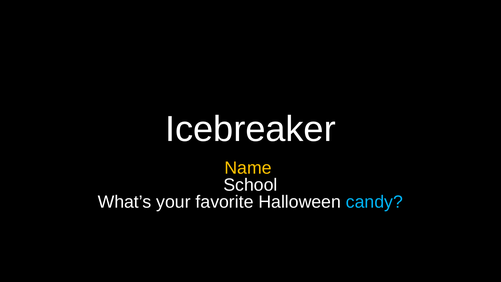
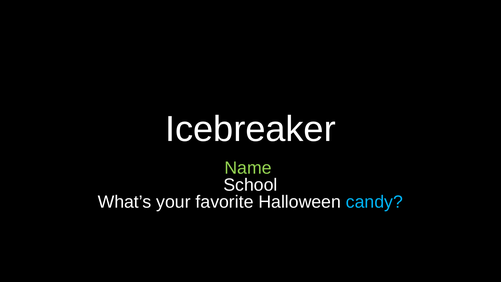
Name colour: yellow -> light green
